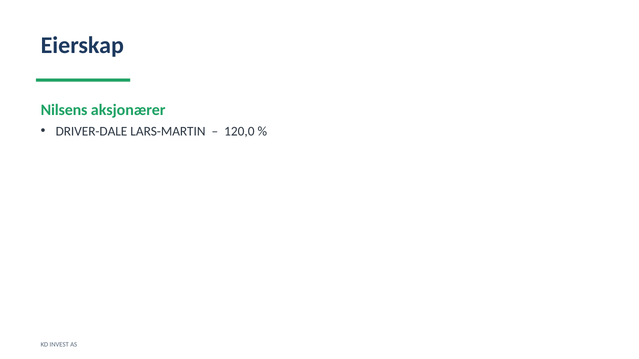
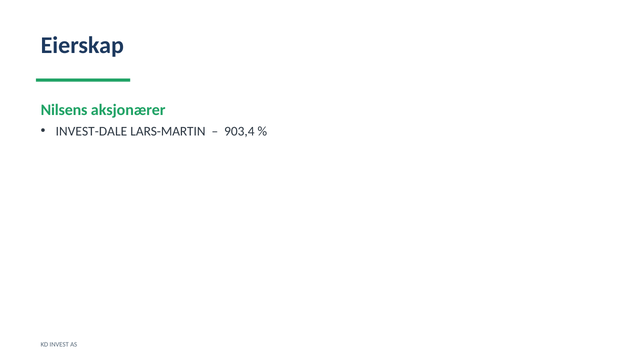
DRIVER-DALE: DRIVER-DALE -> INVEST-DALE
120,0: 120,0 -> 903,4
